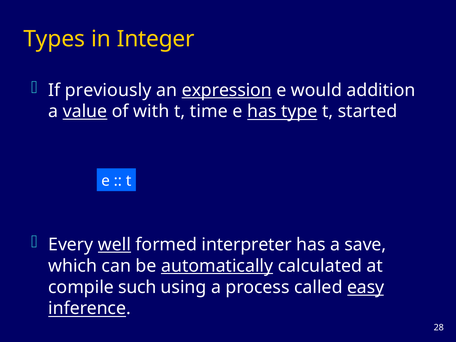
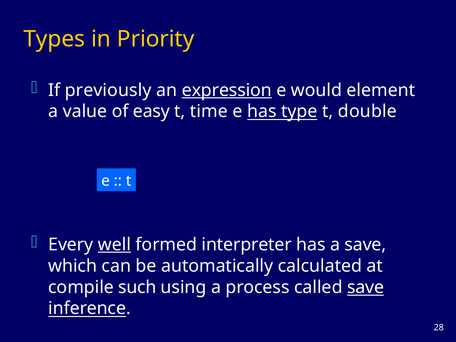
Integer: Integer -> Priority
addition: addition -> element
value underline: present -> none
with: with -> easy
started: started -> double
automatically underline: present -> none
called easy: easy -> save
